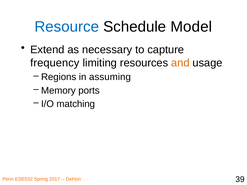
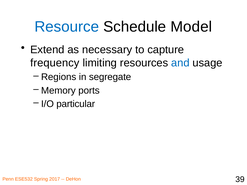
and colour: orange -> blue
assuming: assuming -> segregate
matching: matching -> particular
